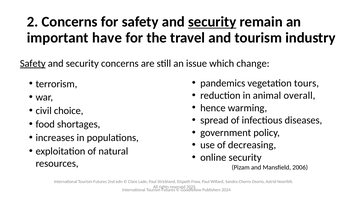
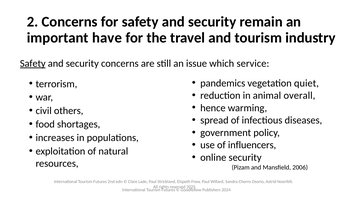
security at (212, 22) underline: present -> none
change: change -> service
tours: tours -> quiet
choice: choice -> others
decreasing: decreasing -> influencers
